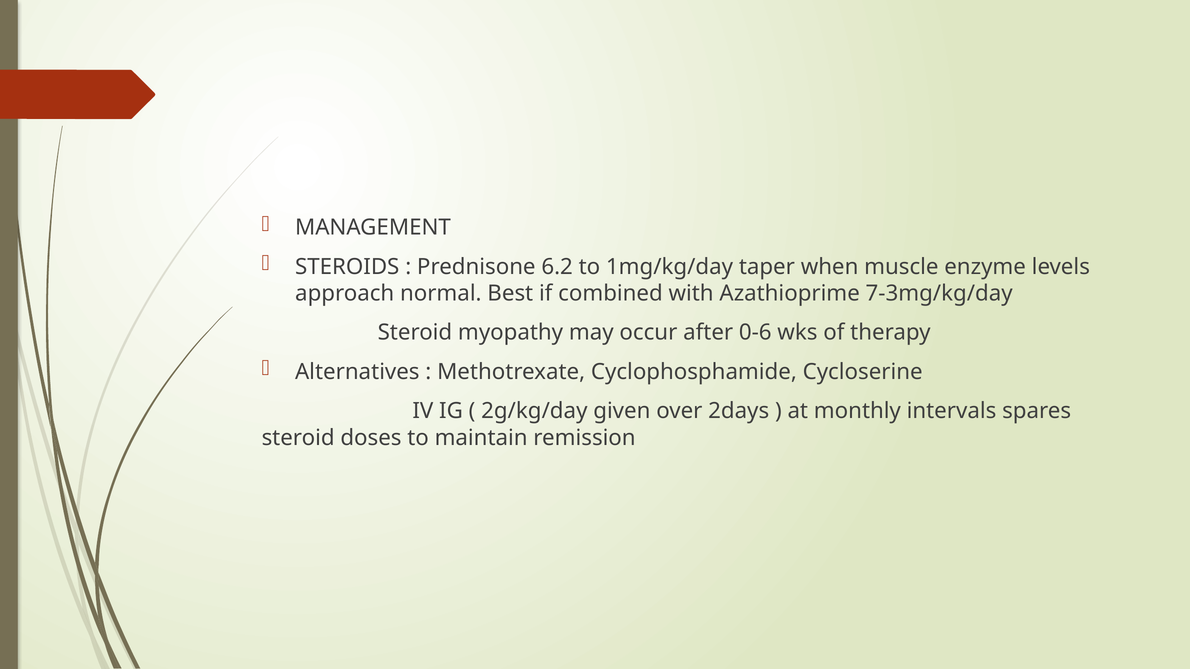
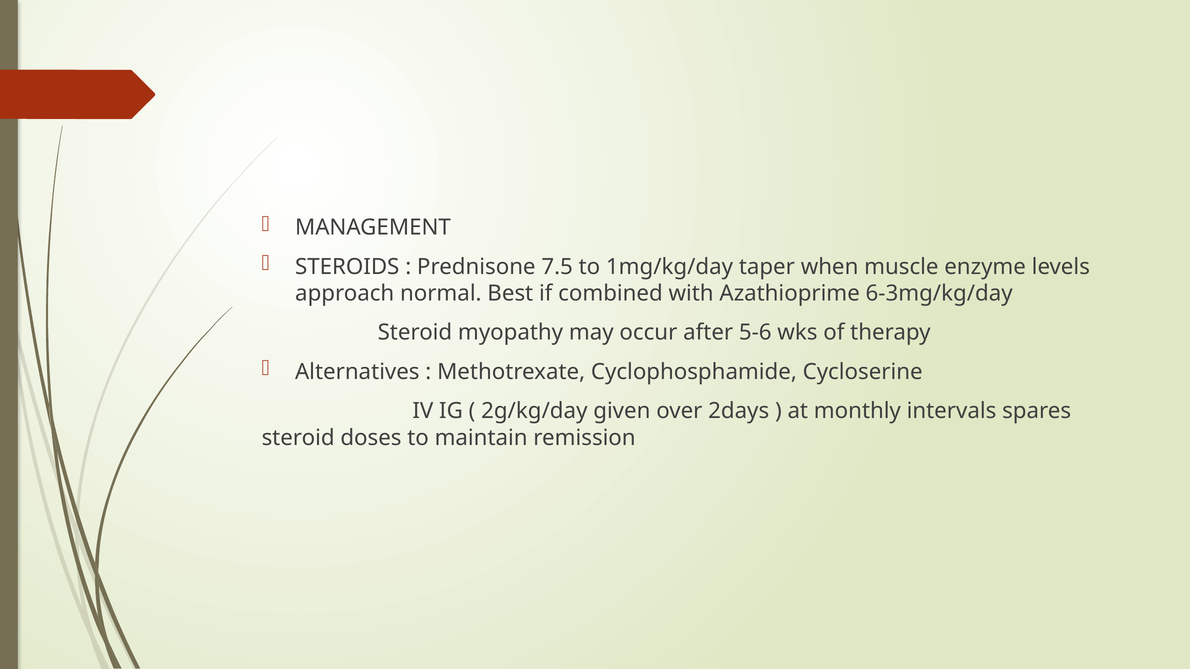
6.2: 6.2 -> 7.5
7-3mg/kg/day: 7-3mg/kg/day -> 6-3mg/kg/day
0-6: 0-6 -> 5-6
